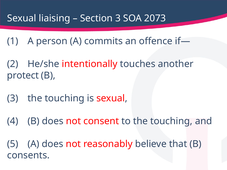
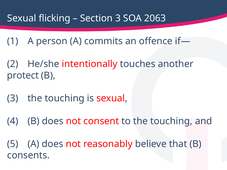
liaising: liaising -> flicking
2073: 2073 -> 2063
